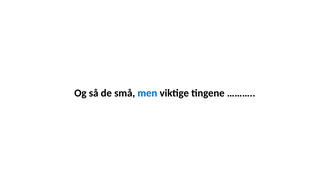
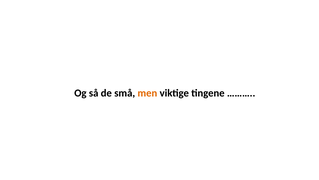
men colour: blue -> orange
